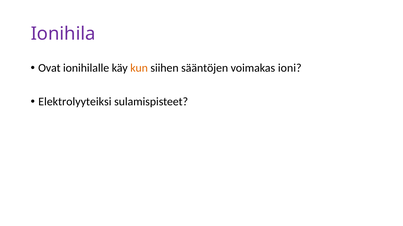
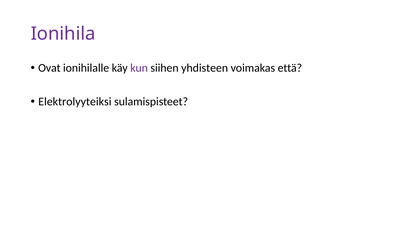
kun colour: orange -> purple
sääntöjen: sääntöjen -> yhdisteen
ioni: ioni -> että
